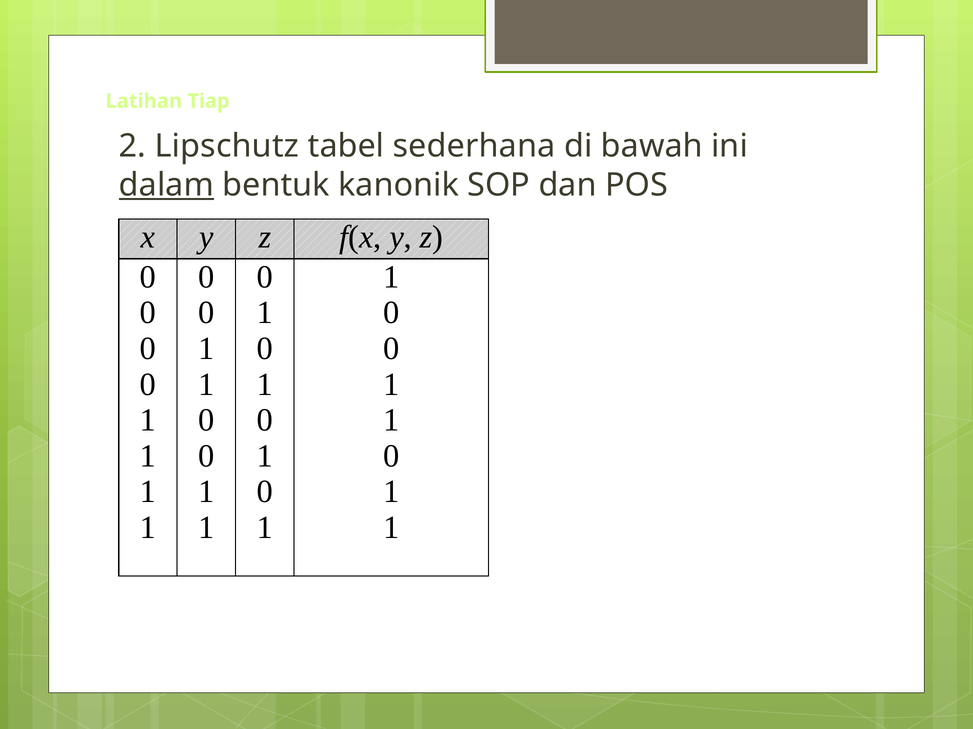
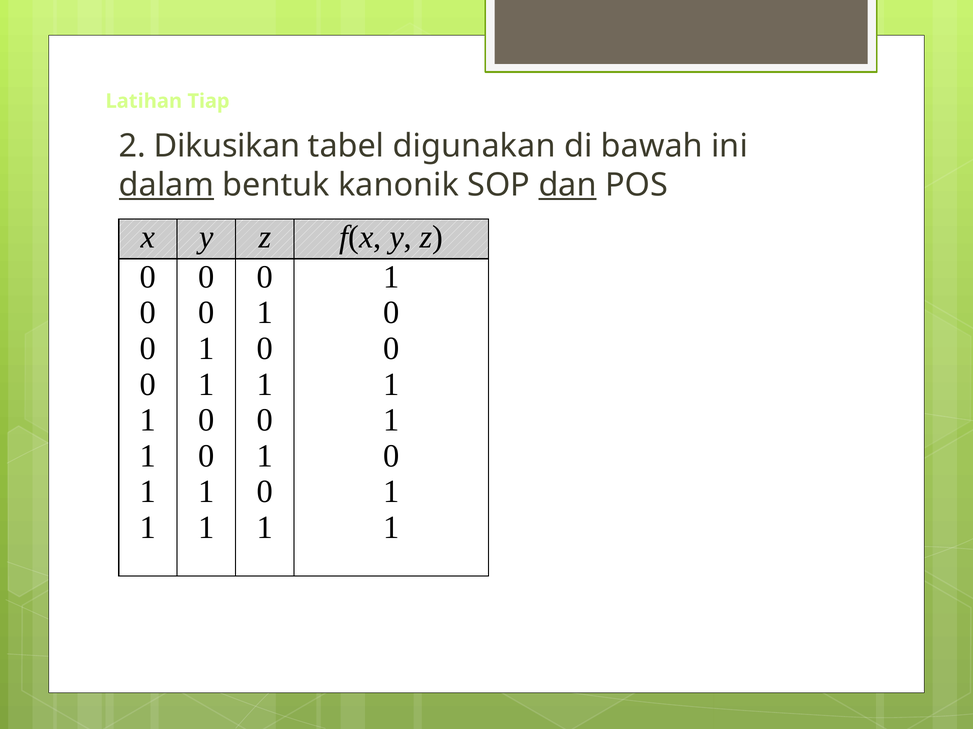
Lipschutz: Lipschutz -> Dikusikan
sederhana: sederhana -> digunakan
dan underline: none -> present
